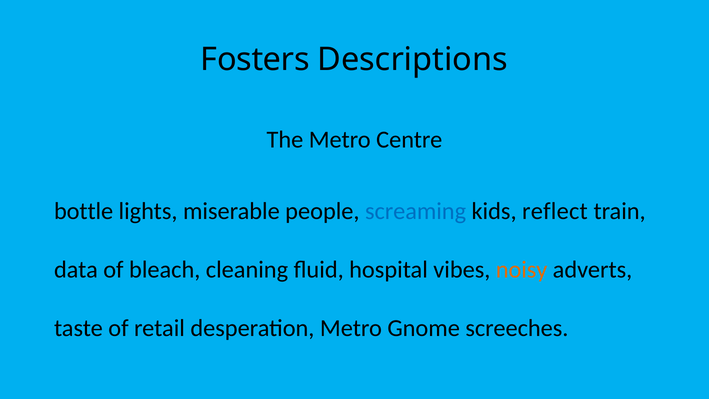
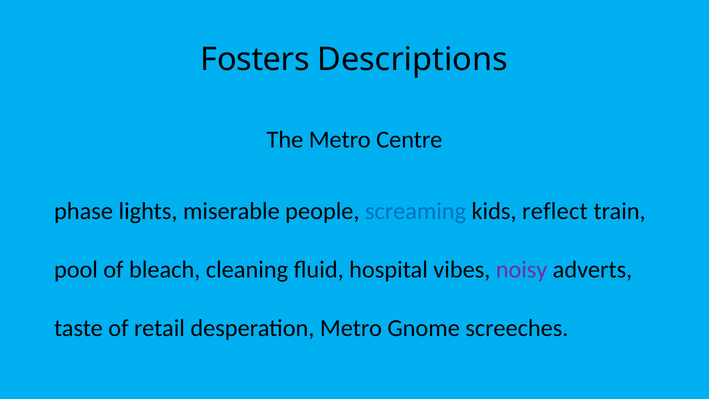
bottle: bottle -> phase
data: data -> pool
noisy colour: orange -> purple
